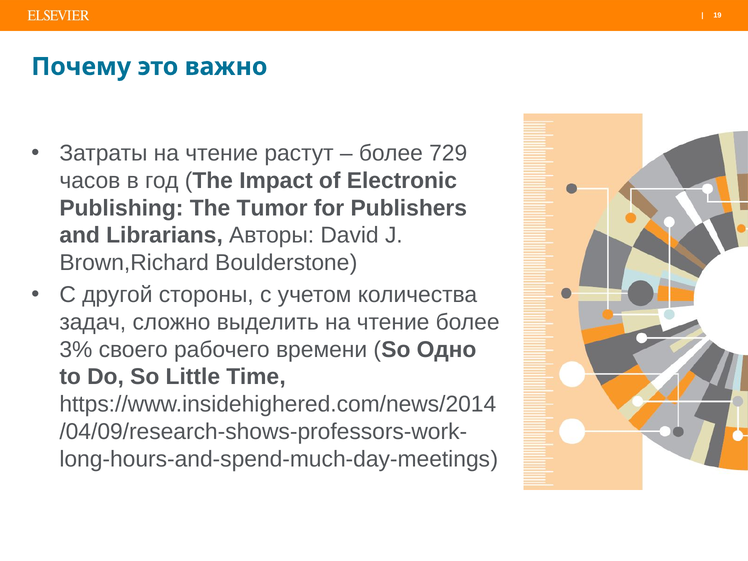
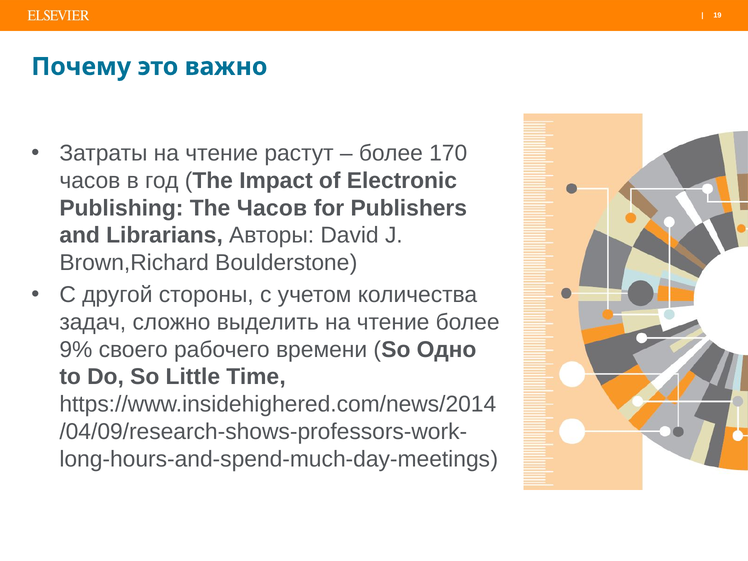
729: 729 -> 170
The Tumor: Tumor -> Часов
3%: 3% -> 9%
